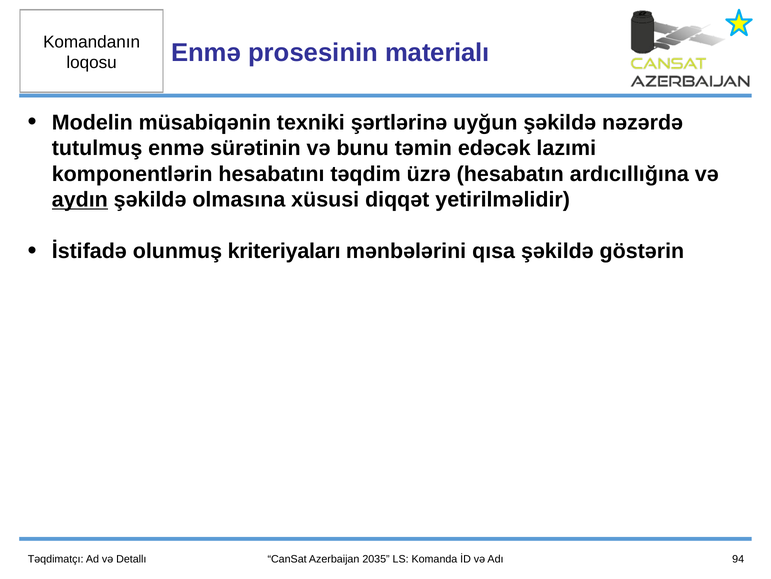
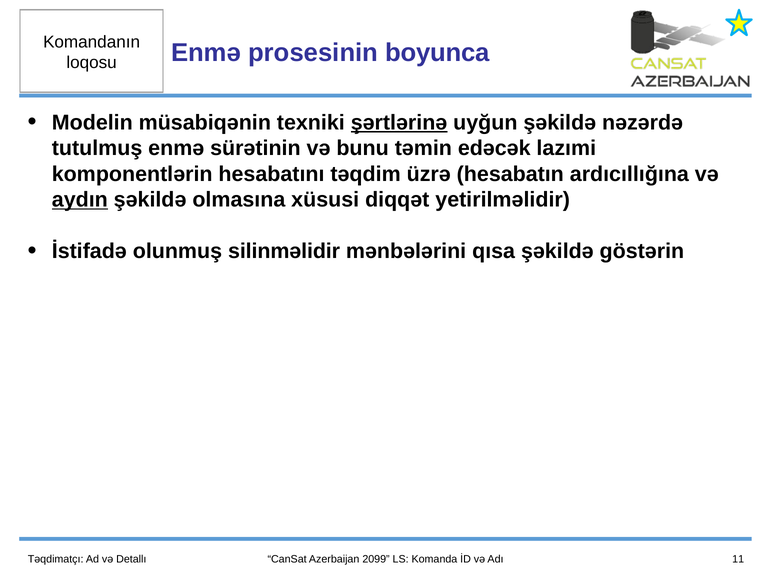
materialı: materialı -> boyunca
şərtlərinə underline: none -> present
kriteriyaları: kriteriyaları -> silinməlidir
2035: 2035 -> 2099
94: 94 -> 11
